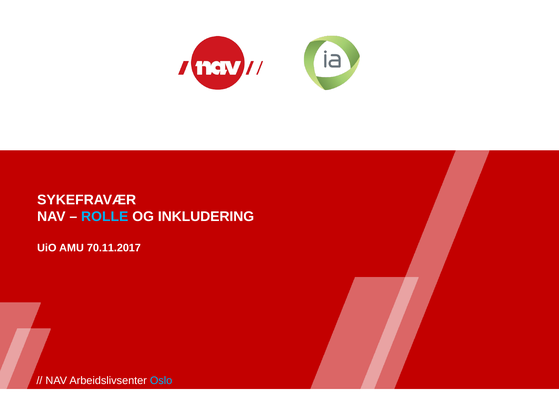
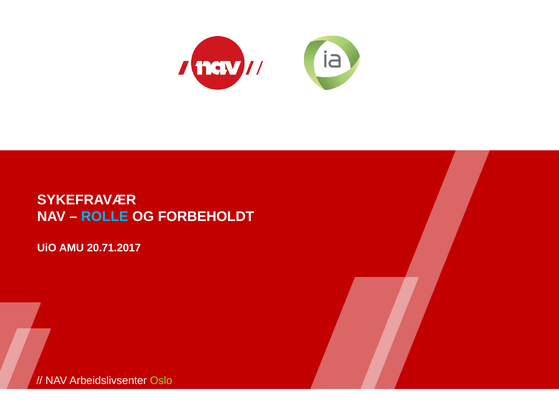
INKLUDERING: INKLUDERING -> FORBEHOLDT
70.11.2017: 70.11.2017 -> 20.71.2017
Oslo colour: light blue -> light green
